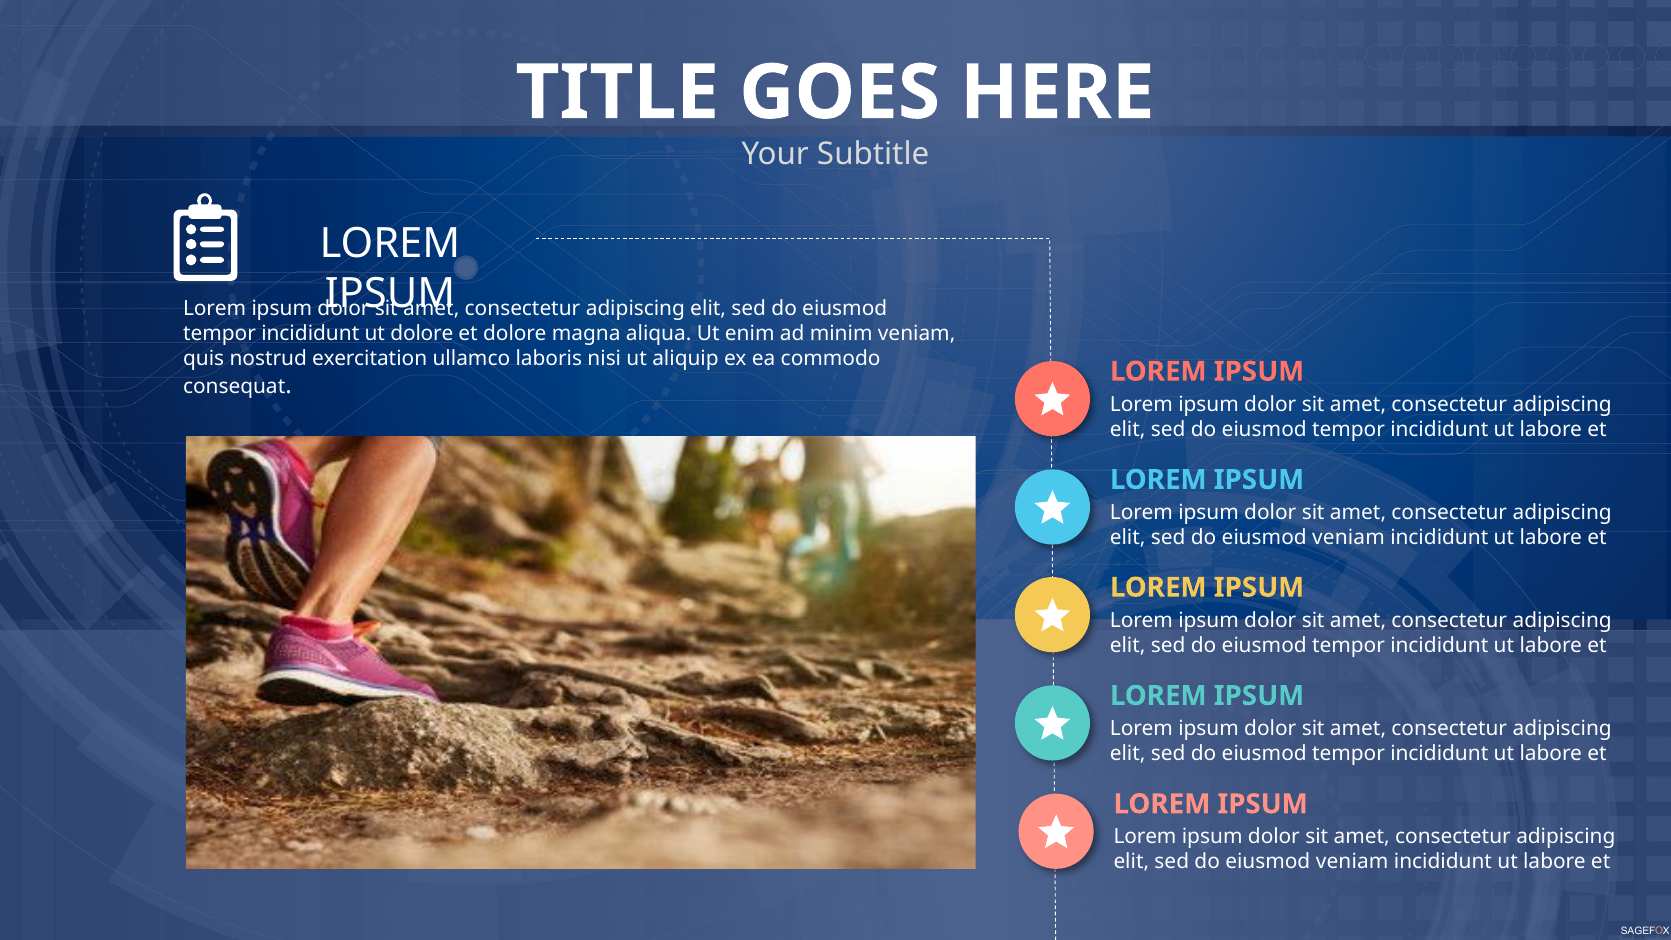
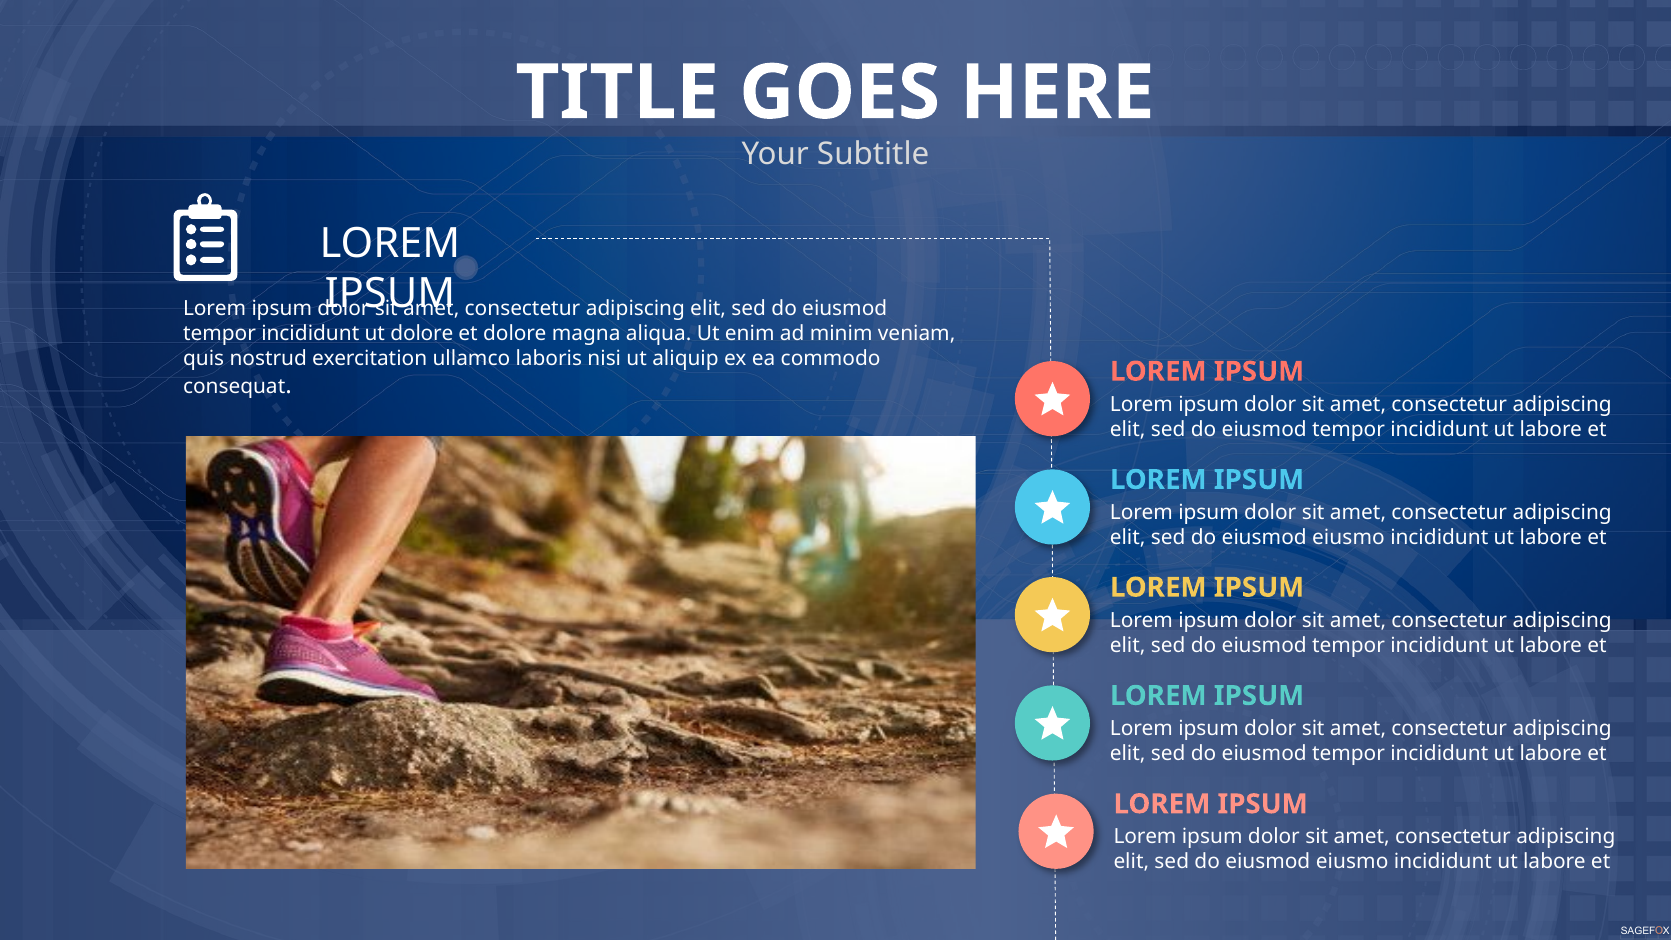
veniam at (1348, 538): veniam -> eiusmo
veniam at (1352, 862): veniam -> eiusmo
